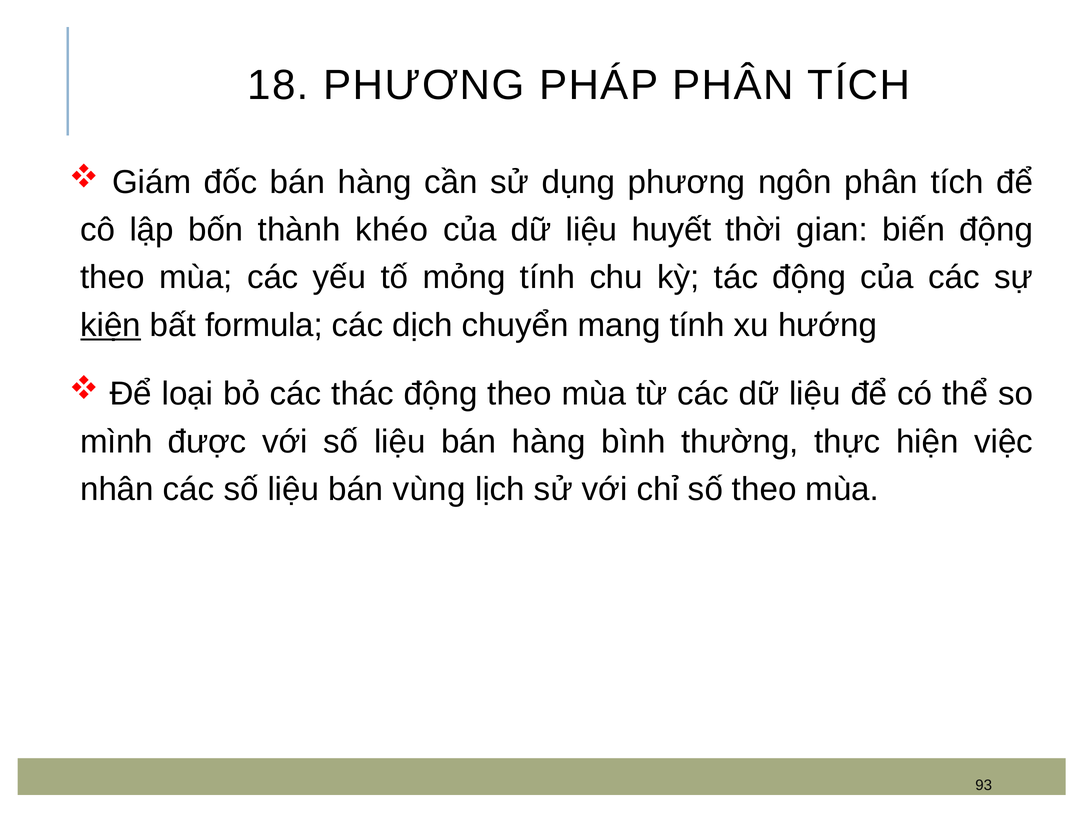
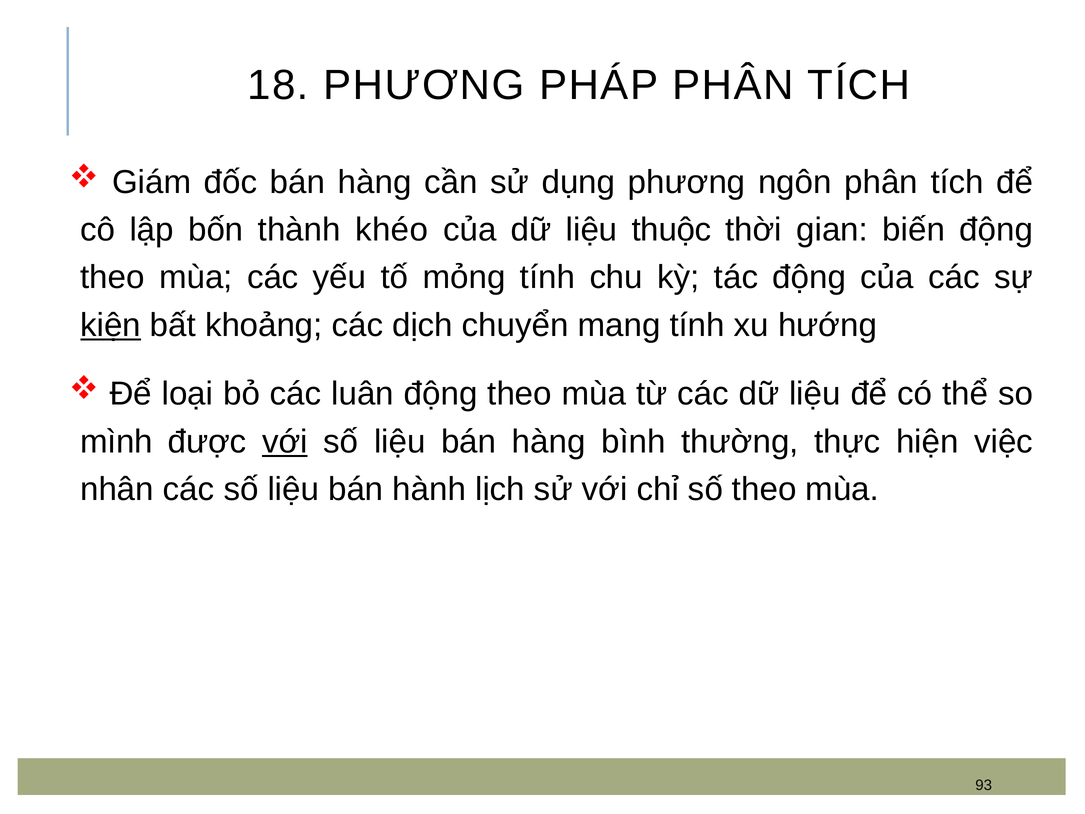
huyết: huyết -> thuộc
formula: formula -> khoảng
thác: thác -> luân
với at (285, 441) underline: none -> present
vùng: vùng -> hành
